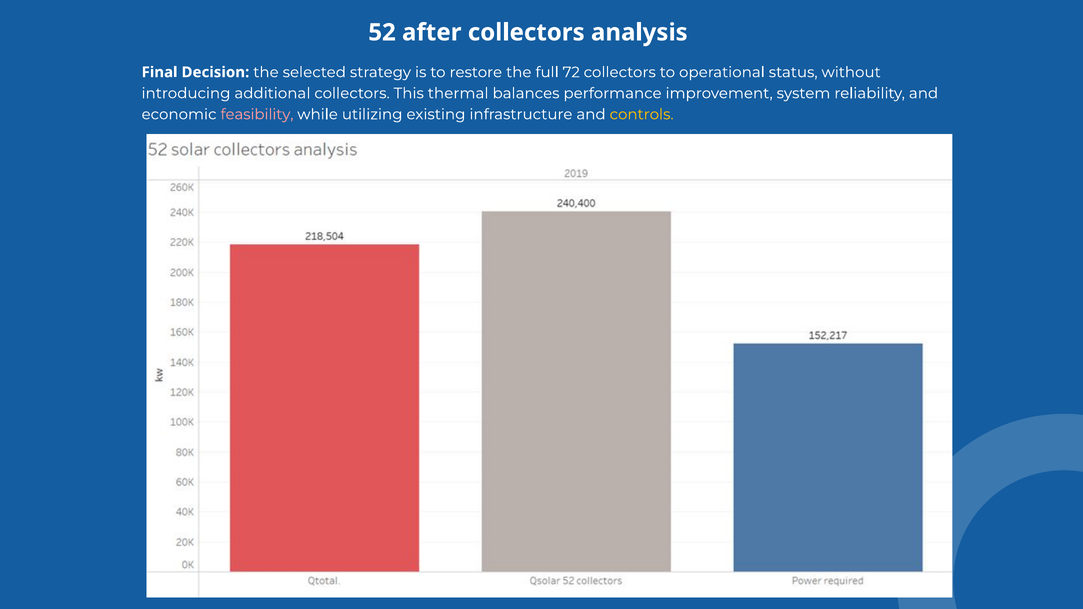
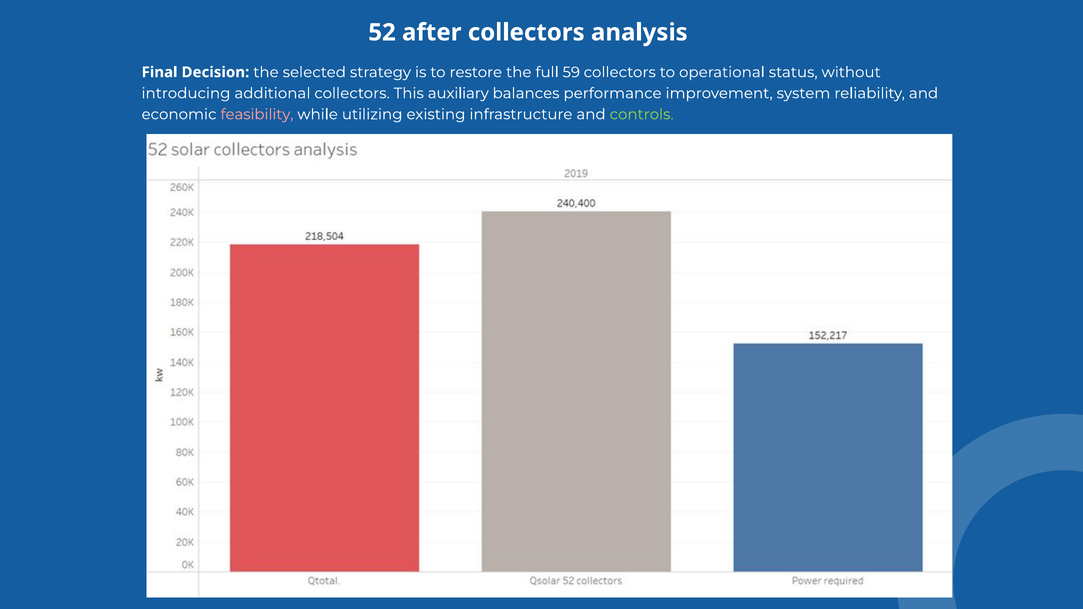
72: 72 -> 59
thermal: thermal -> auxiliary
controls colour: yellow -> light green
